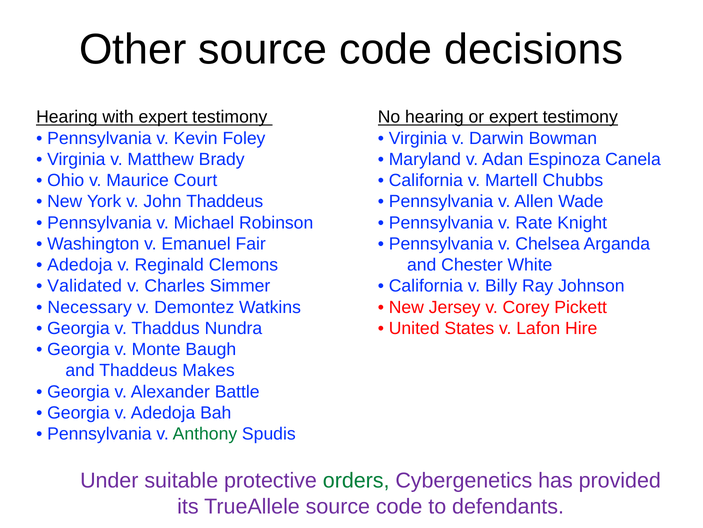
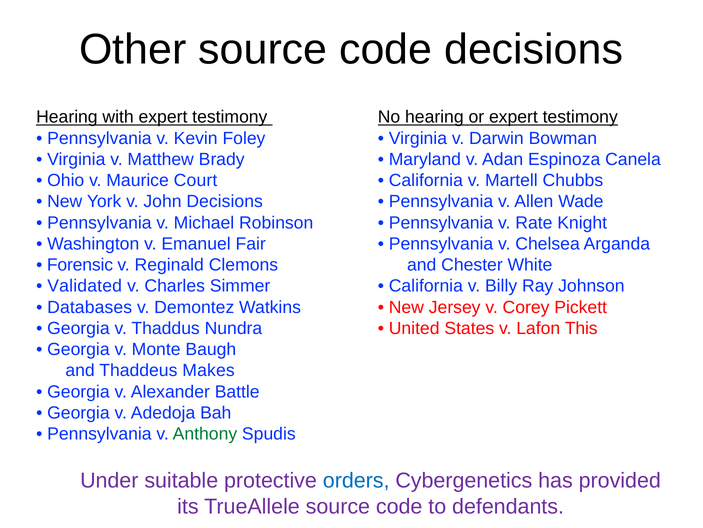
John Thaddeus: Thaddeus -> Decisions
Adedoja at (80, 265): Adedoja -> Forensic
Necessary: Necessary -> Databases
Hire: Hire -> This
orders colour: green -> blue
